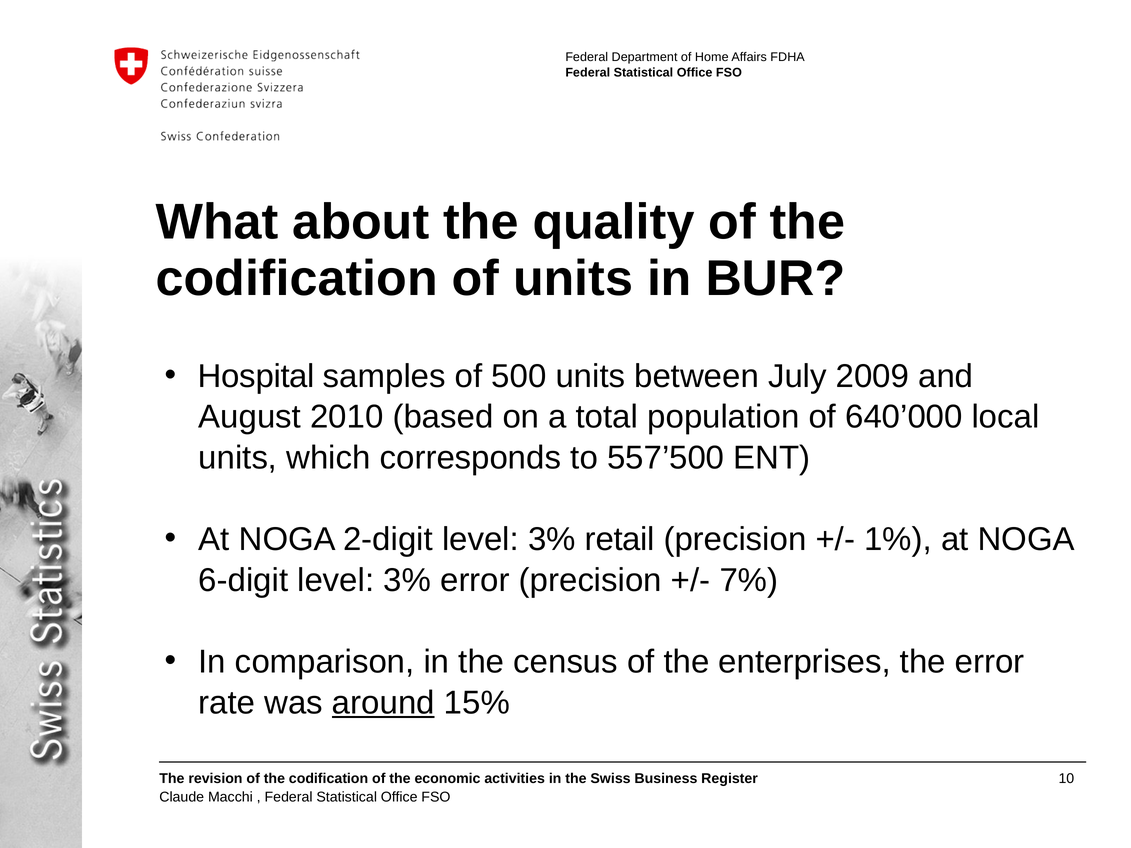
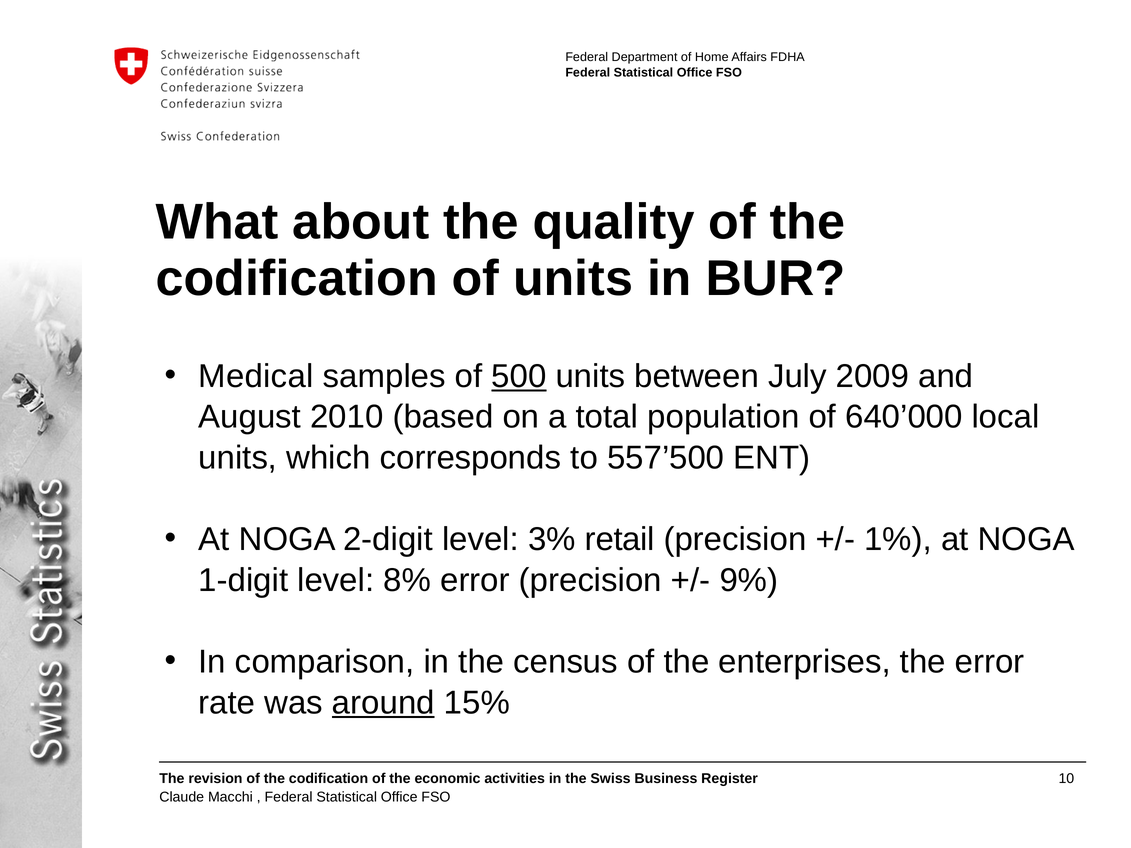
Hospital: Hospital -> Medical
500 underline: none -> present
6-digit: 6-digit -> 1-digit
3% at (407, 580): 3% -> 8%
7%: 7% -> 9%
